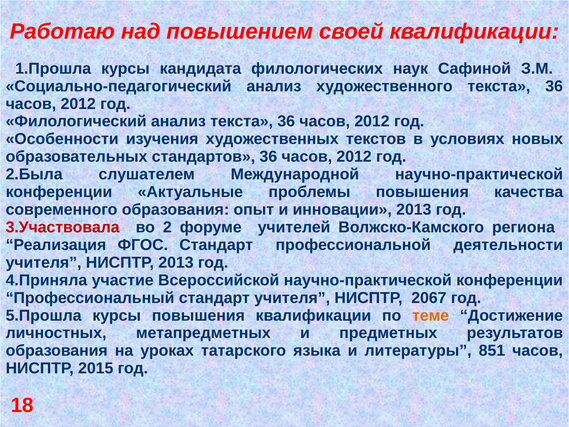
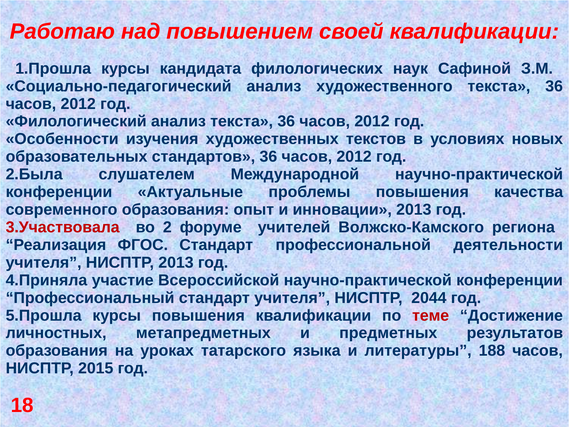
2067: 2067 -> 2044
теме colour: orange -> red
851: 851 -> 188
